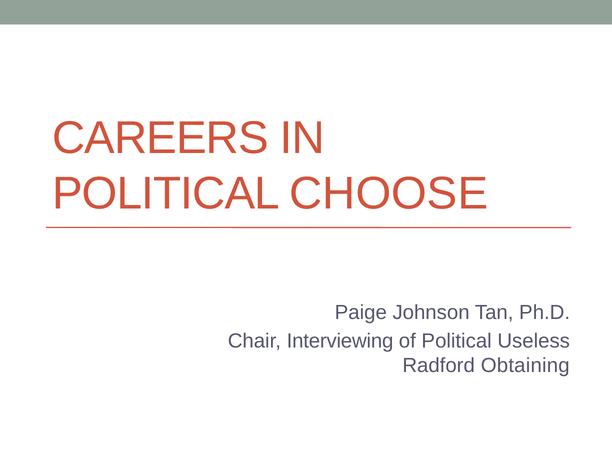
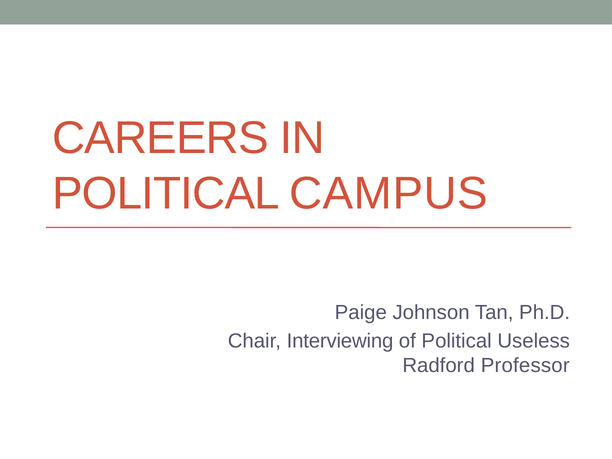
CHOOSE: CHOOSE -> CAMPUS
Obtaining: Obtaining -> Professor
